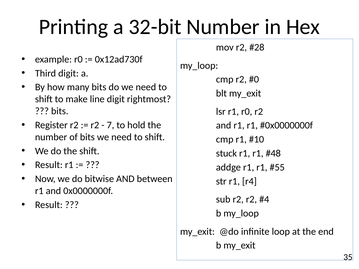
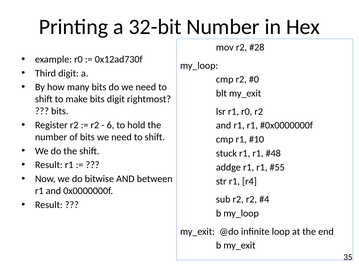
make line: line -> bits
7: 7 -> 6
